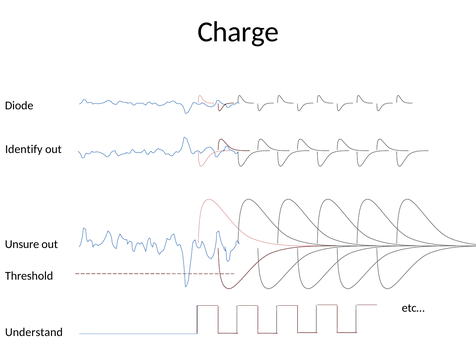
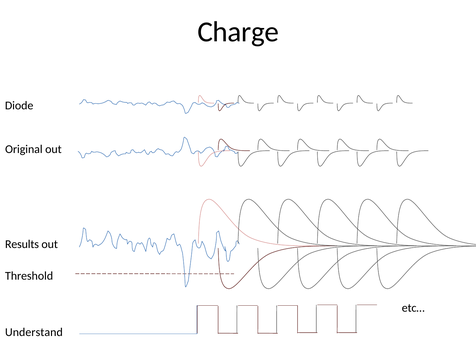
Identify: Identify -> Original
Unsure: Unsure -> Results
